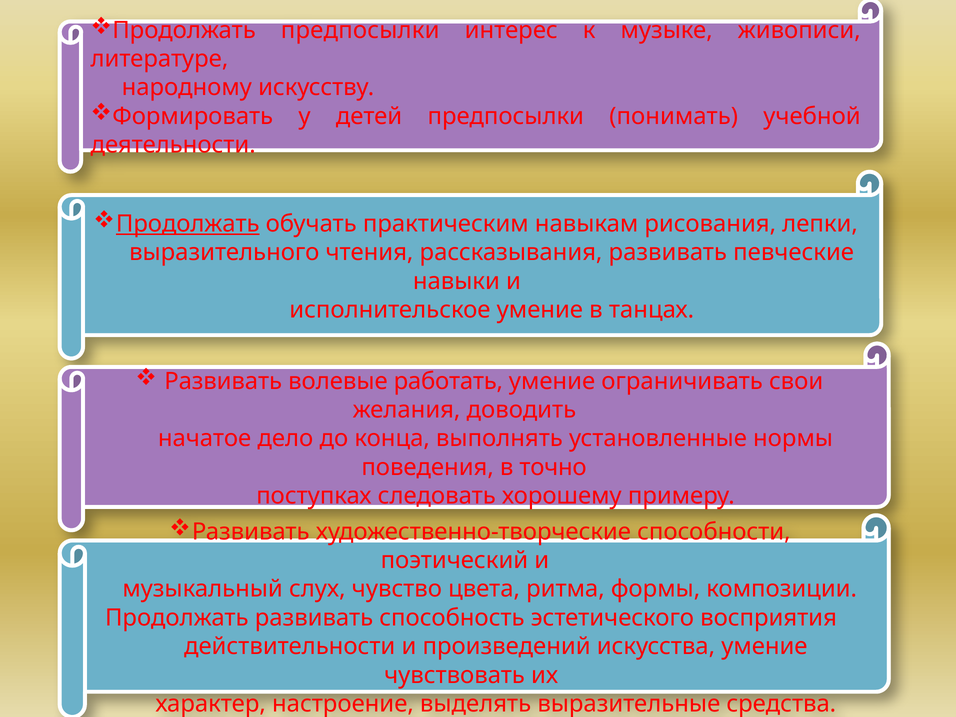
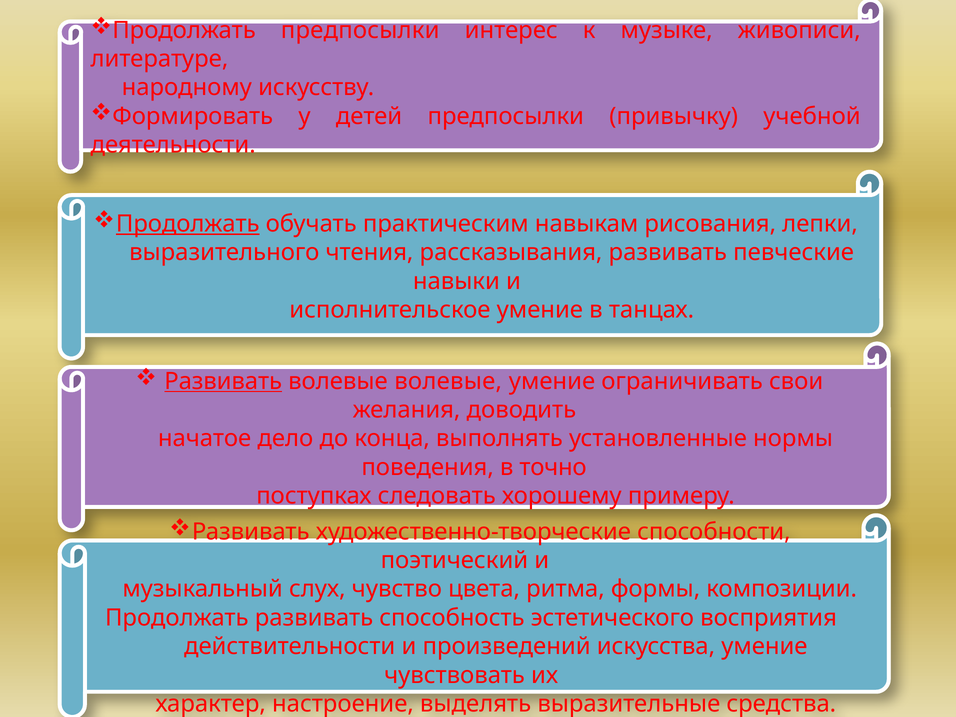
понимать: понимать -> привычку
Развивать at (223, 381) underline: none -> present
волевые работать: работать -> волевые
